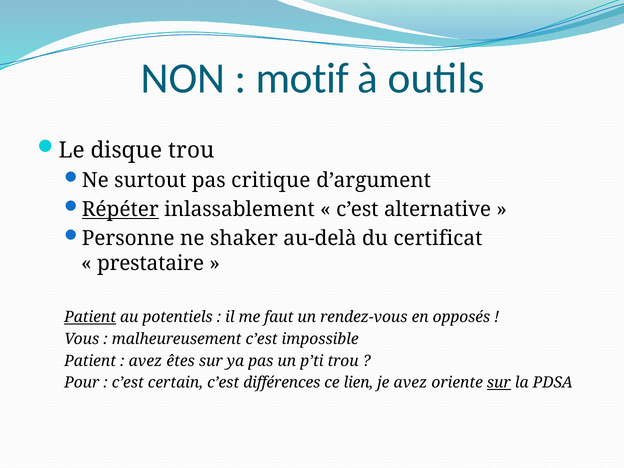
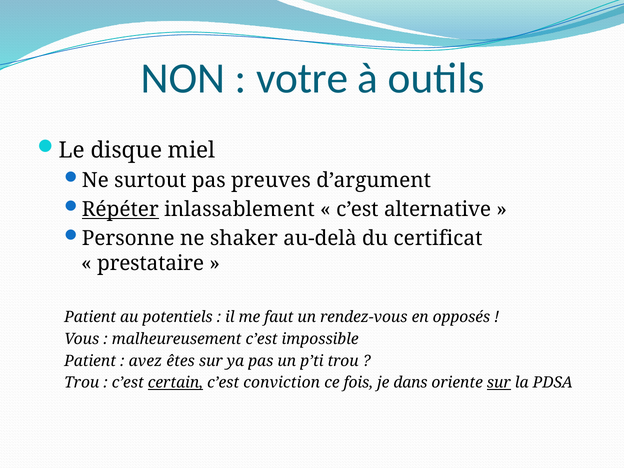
motif: motif -> votre
disque trou: trou -> miel
critique: critique -> preuves
Patient at (90, 317) underline: present -> none
Pour at (82, 383): Pour -> Trou
certain underline: none -> present
différences: différences -> conviction
lien: lien -> fois
je avez: avez -> dans
